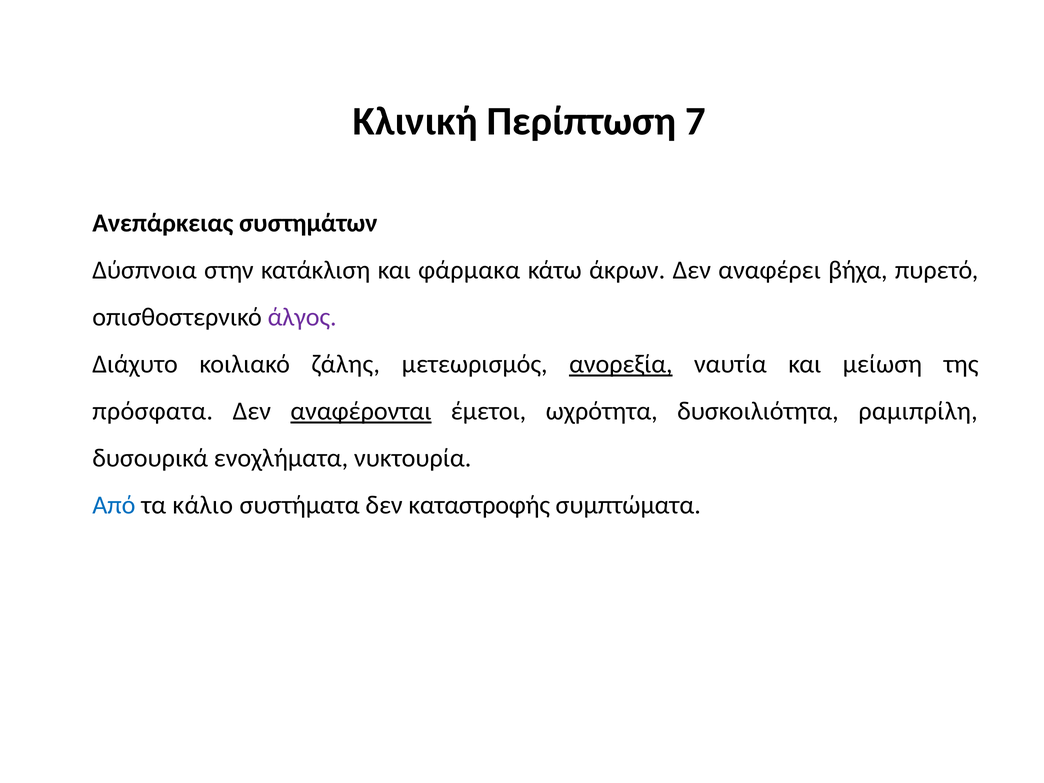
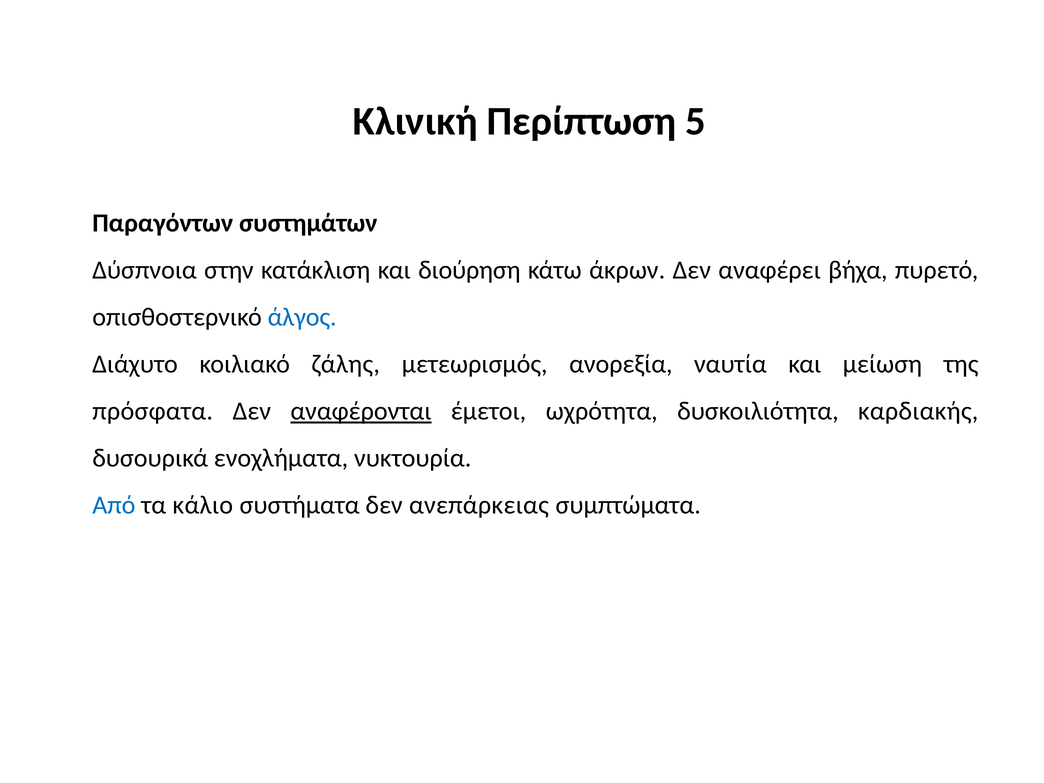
7: 7 -> 5
Ανεπάρκειας: Ανεπάρκειας -> Παραγόντων
φάρμακα: φάρμακα -> διούρηση
άλγος colour: purple -> blue
ανορεξία underline: present -> none
ραμιπρίλη: ραμιπρίλη -> καρδιακής
καταστροφής: καταστροφής -> ανεπάρκειας
